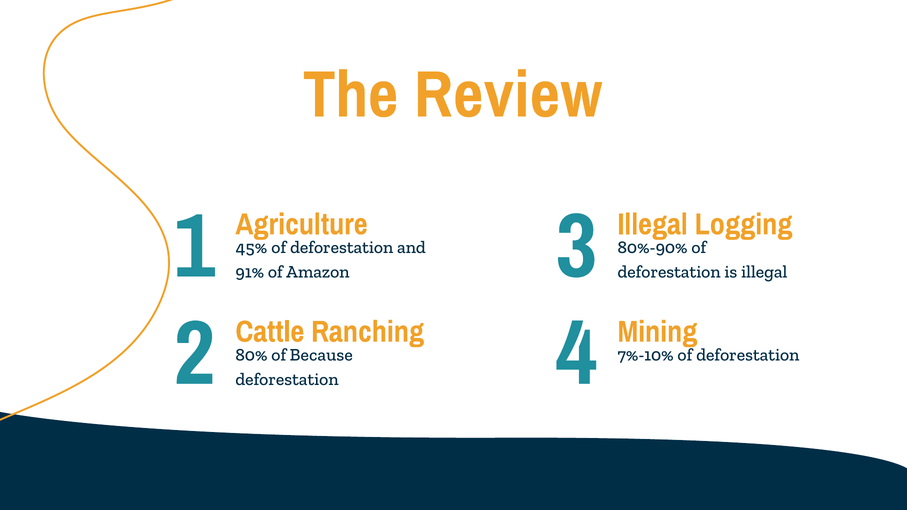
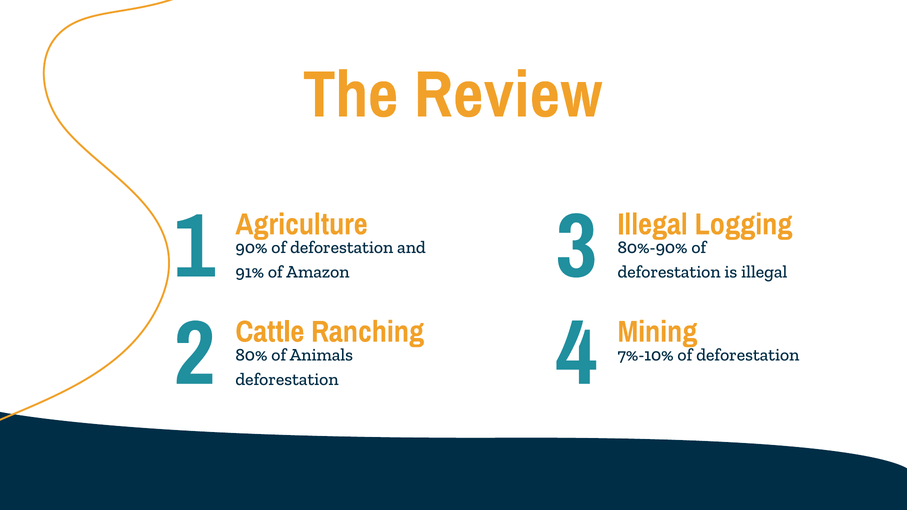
45%: 45% -> 90%
Because: Because -> Animals
